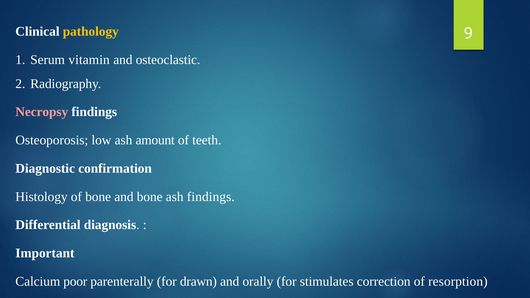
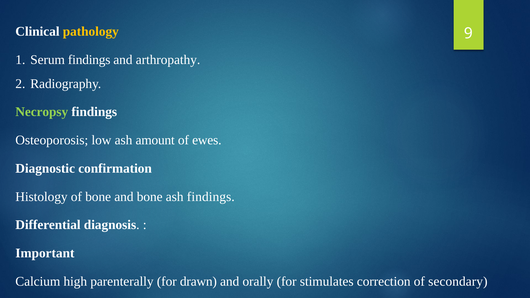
Serum vitamin: vitamin -> findings
osteoclastic: osteoclastic -> arthropathy
Necropsy colour: pink -> light green
teeth: teeth -> ewes
poor: poor -> high
resorption: resorption -> secondary
